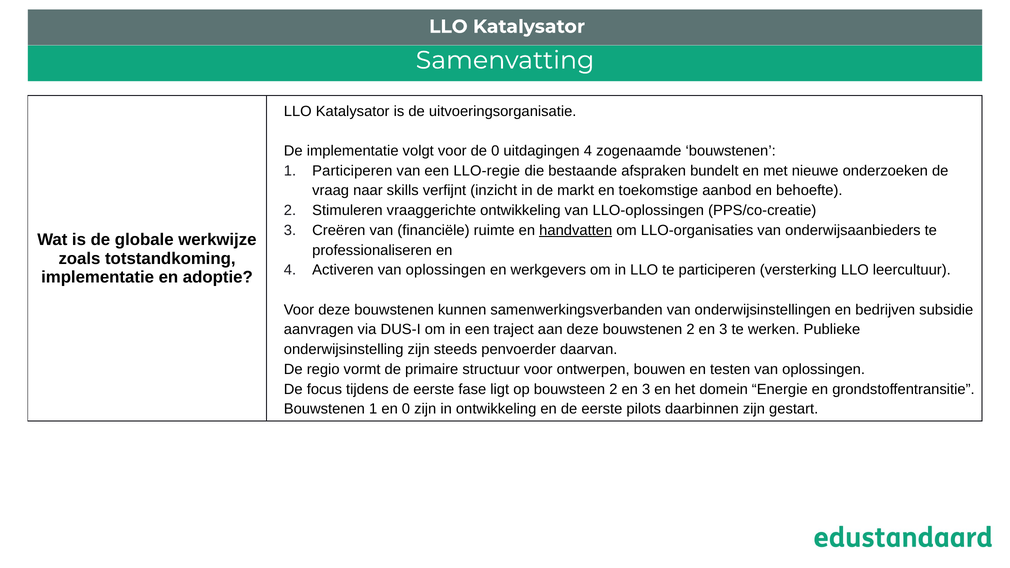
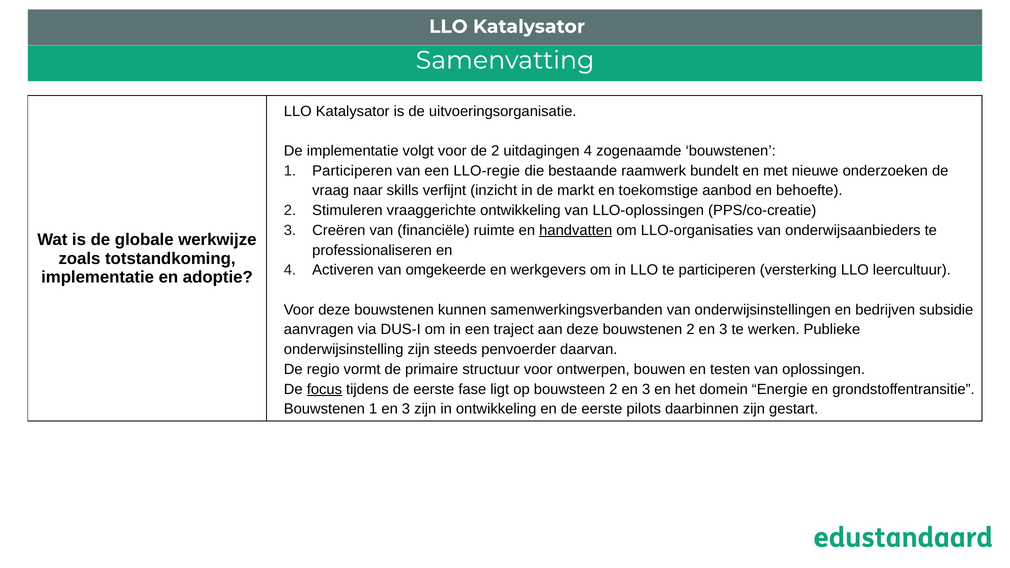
de 0: 0 -> 2
afspraken: afspraken -> raamwerk
Activeren van oplossingen: oplossingen -> omgekeerde
focus underline: none -> present
1 en 0: 0 -> 3
